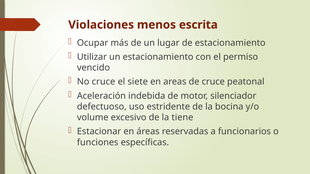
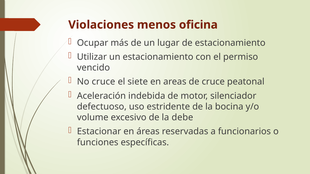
escrita: escrita -> oficina
tiene: tiene -> debe
